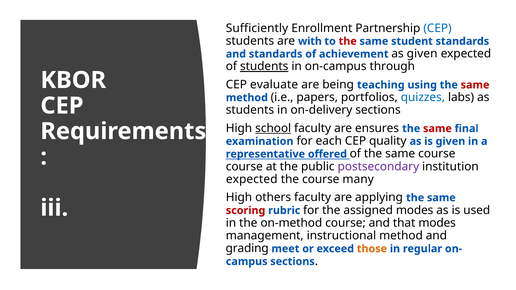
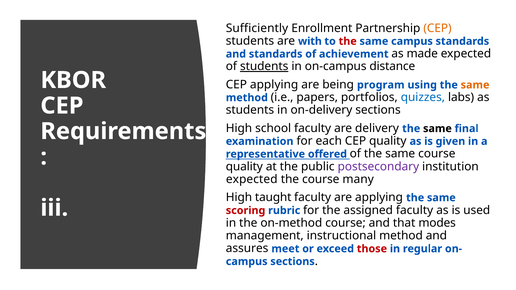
CEP at (437, 28) colour: blue -> orange
same student: student -> campus
as given: given -> made
through: through -> distance
CEP evaluate: evaluate -> applying
teaching: teaching -> program
same at (475, 85) colour: red -> orange
school underline: present -> none
ensures: ensures -> delivery
same at (437, 129) colour: red -> black
course at (244, 167): course -> quality
others: others -> taught
assigned modes: modes -> faculty
grading: grading -> assures
those colour: orange -> red
